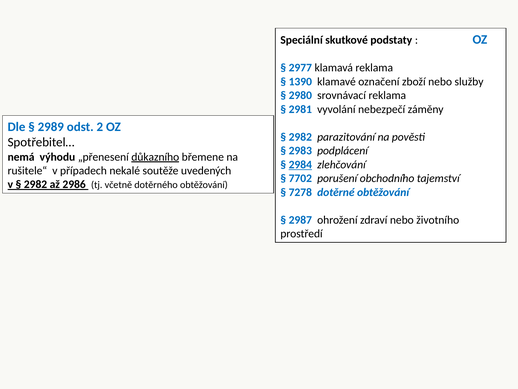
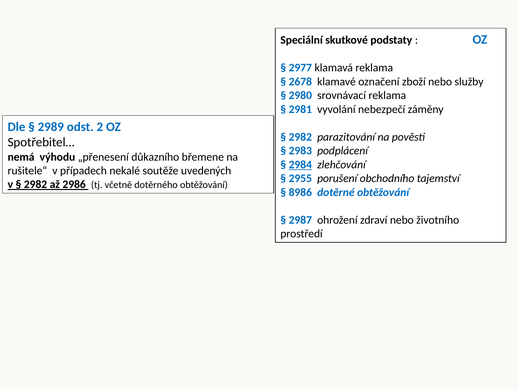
1390: 1390 -> 2678
důkazního underline: present -> none
7702: 7702 -> 2955
7278: 7278 -> 8986
